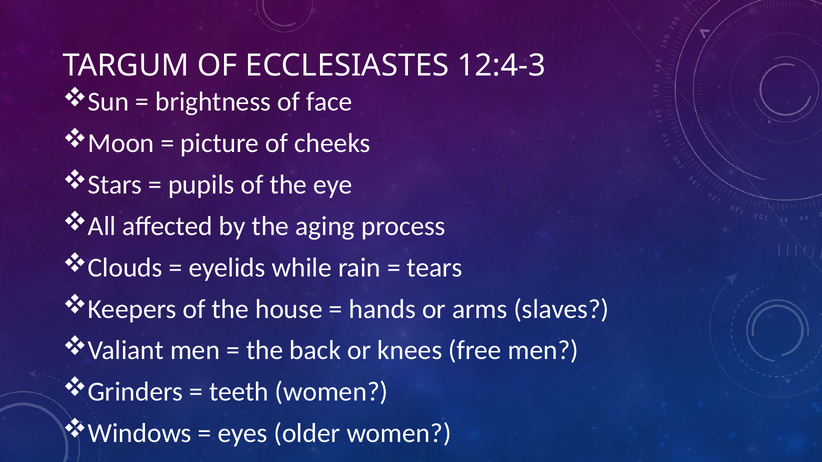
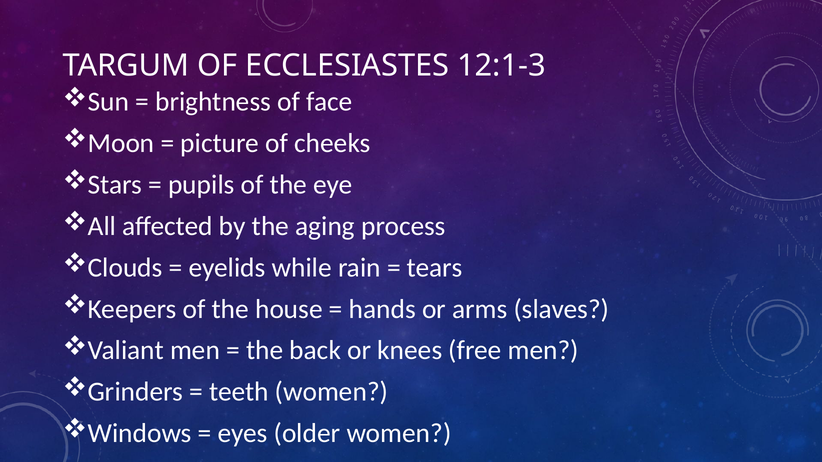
12:4-3: 12:4-3 -> 12:1-3
